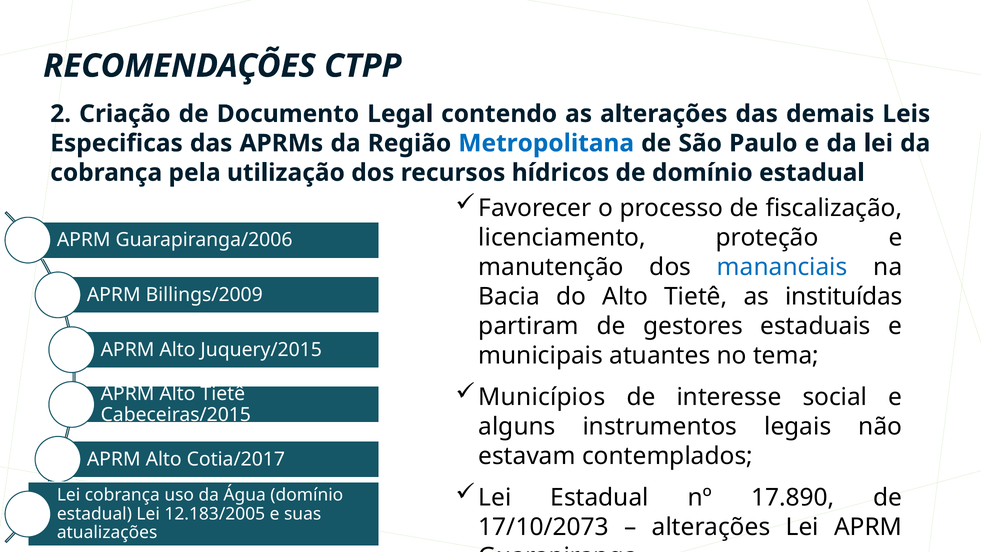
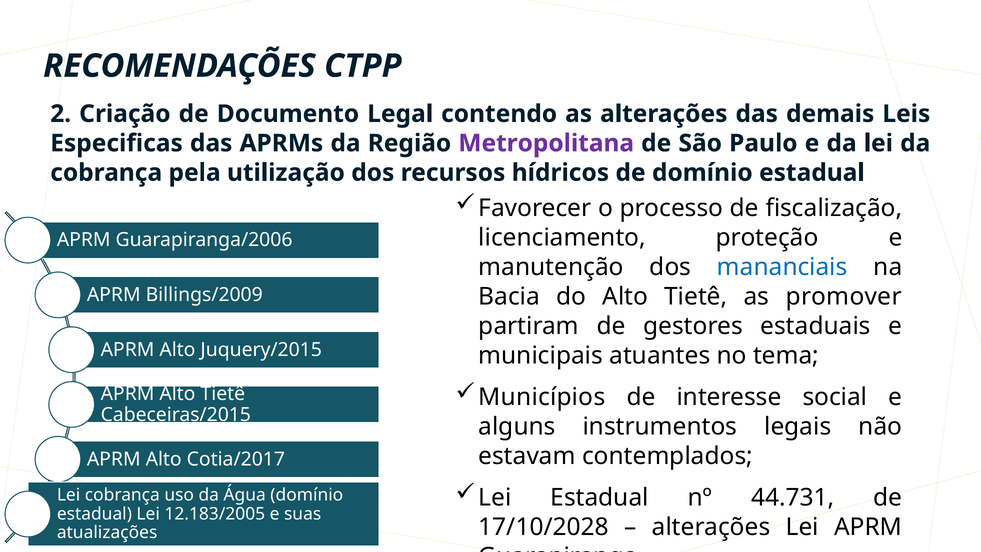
Metropolitana colour: blue -> purple
instituídas: instituídas -> promover
17.890: 17.890 -> 44.731
17/10/2073: 17/10/2073 -> 17/10/2028
